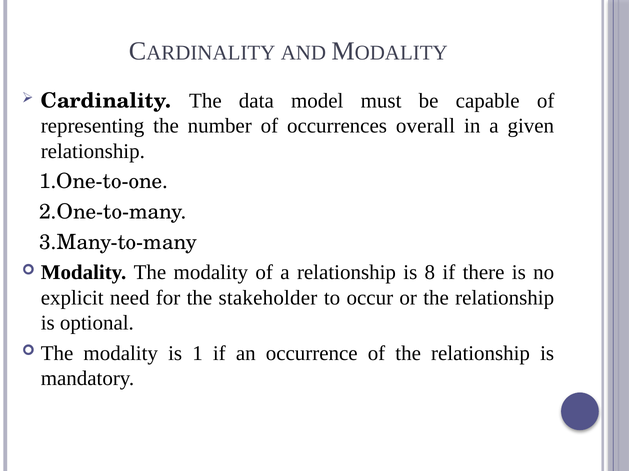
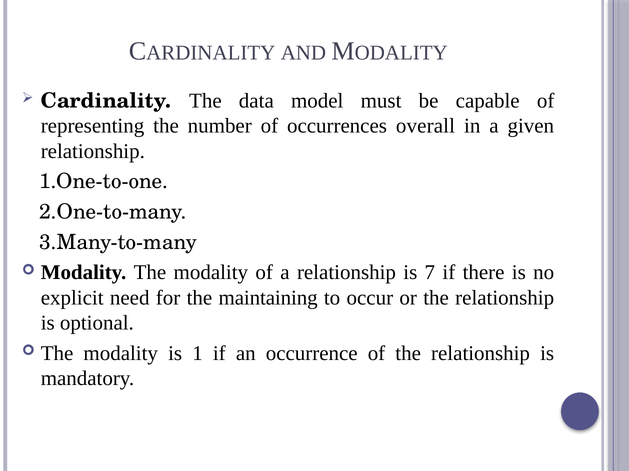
8: 8 -> 7
stakeholder: stakeholder -> maintaining
